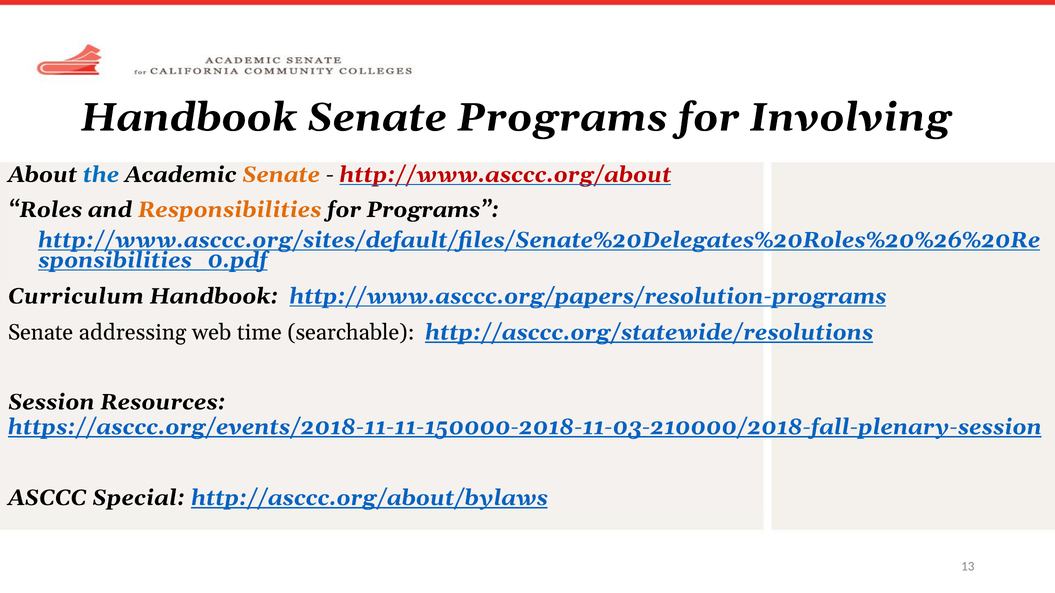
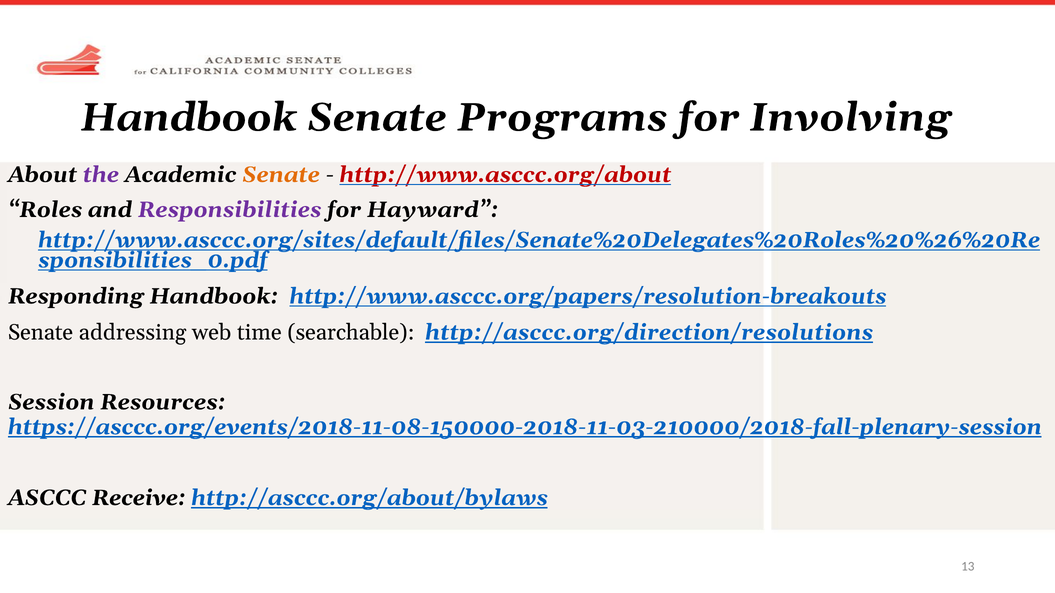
the colour: blue -> purple
Responsibilities colour: orange -> purple
for Programs: Programs -> Hayward
Curriculum: Curriculum -> Responding
http://www.asccc.org/papers/resolution-programs: http://www.asccc.org/papers/resolution-programs -> http://www.asccc.org/papers/resolution-breakouts
http://asccc.org/statewide/resolutions: http://asccc.org/statewide/resolutions -> http://asccc.org/direction/resolutions
https://asccc.org/events/2018-11-11-150000-2018-11-03-210000/2018-fall-plenary-session: https://asccc.org/events/2018-11-11-150000-2018-11-03-210000/2018-fall-plenary-session -> https://asccc.org/events/2018-11-08-150000-2018-11-03-210000/2018-fall-plenary-session
Special: Special -> Receive
